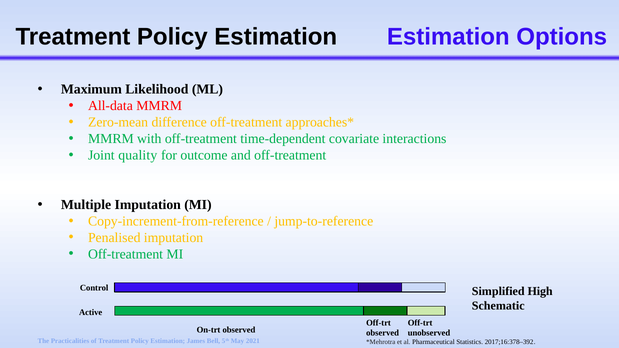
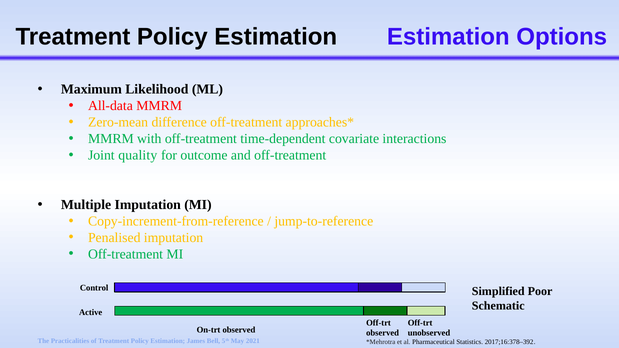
High: High -> Poor
